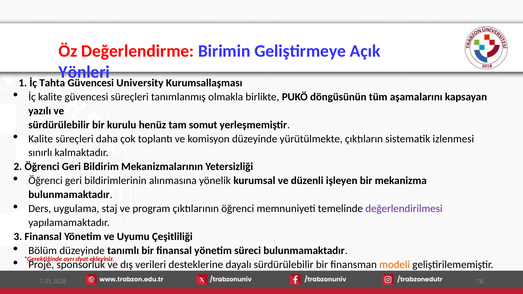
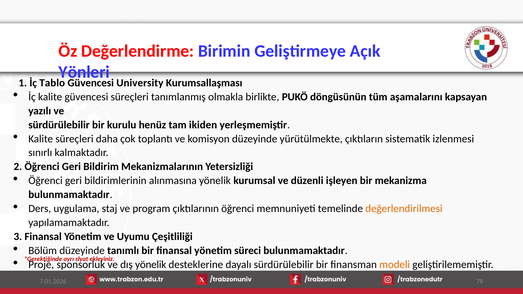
Tahta: Tahta -> Tablo
somut: somut -> ikiden
değerlendirilmesi colour: purple -> orange
dış verileri: verileri -> yönelik
